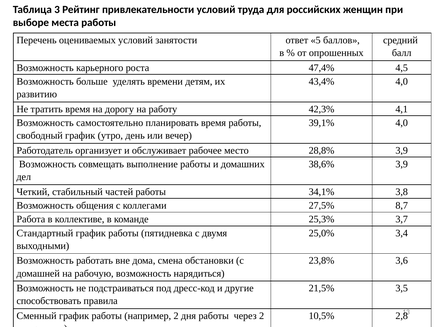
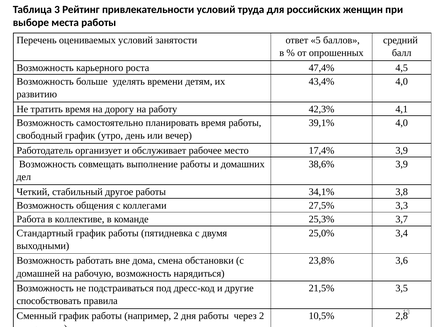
28,8%: 28,8% -> 17,4%
частей: частей -> другое
8,7: 8,7 -> 3,3
